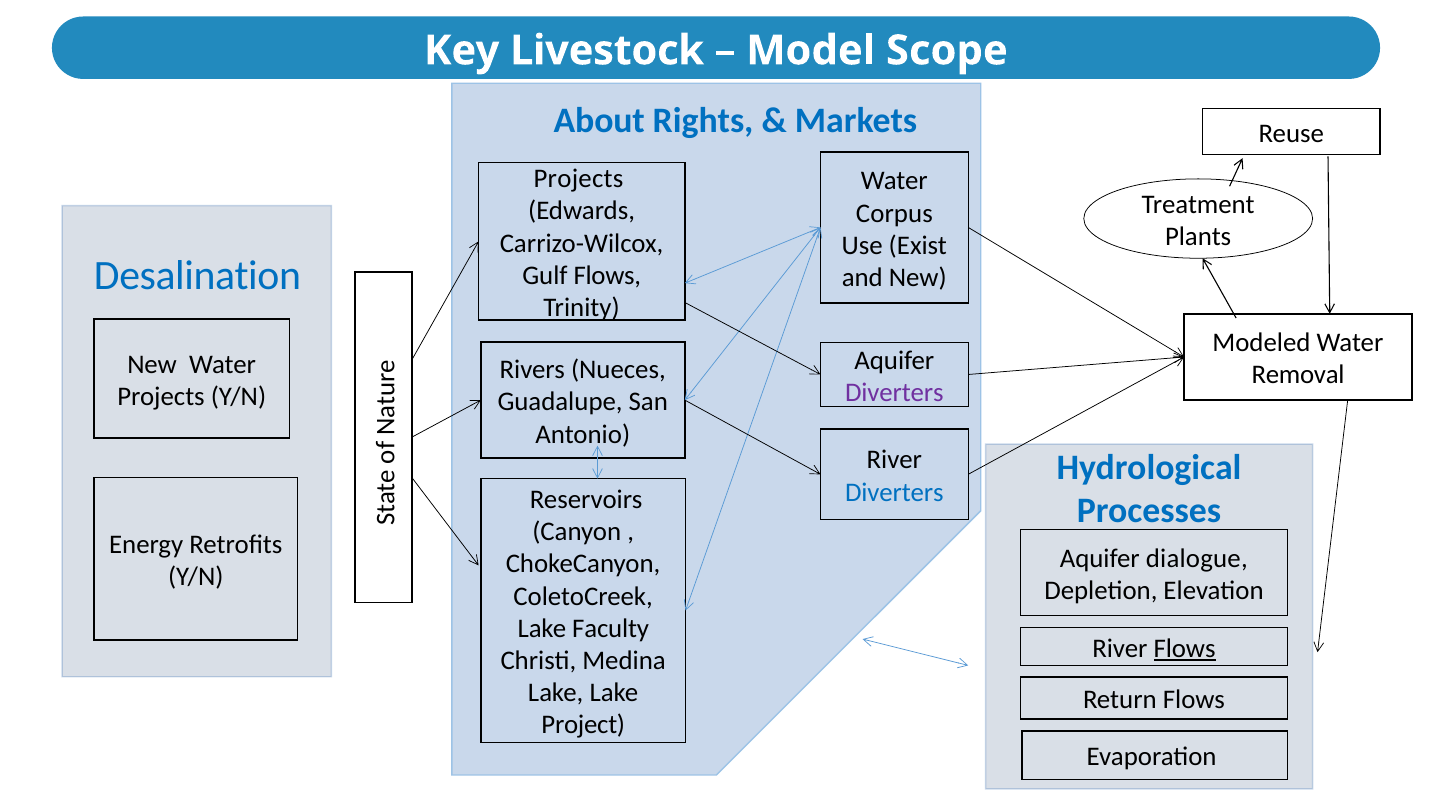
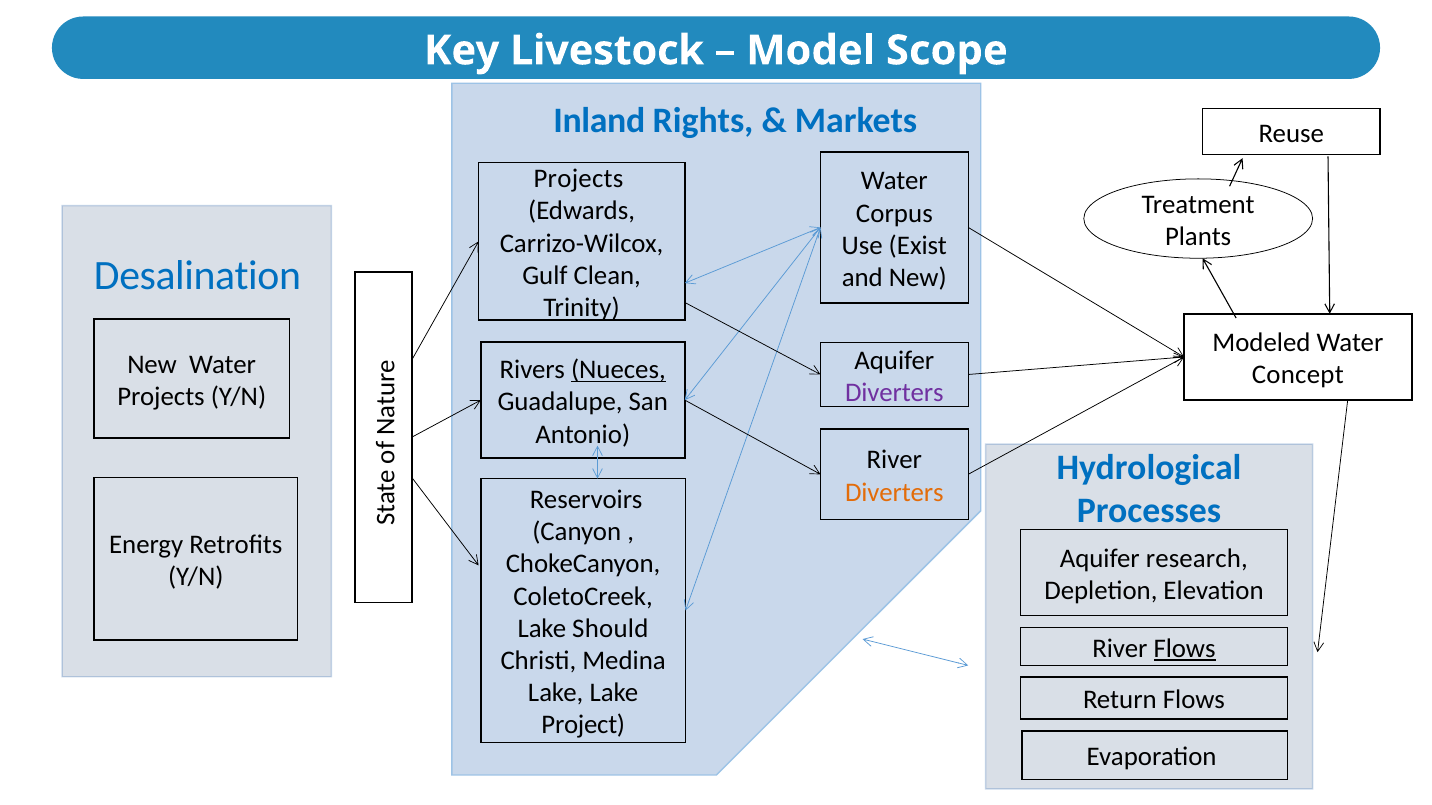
About: About -> Inland
Gulf Flows: Flows -> Clean
Nueces underline: none -> present
Removal: Removal -> Concept
Diverters at (894, 493) colour: blue -> orange
dialogue: dialogue -> research
Faculty: Faculty -> Should
